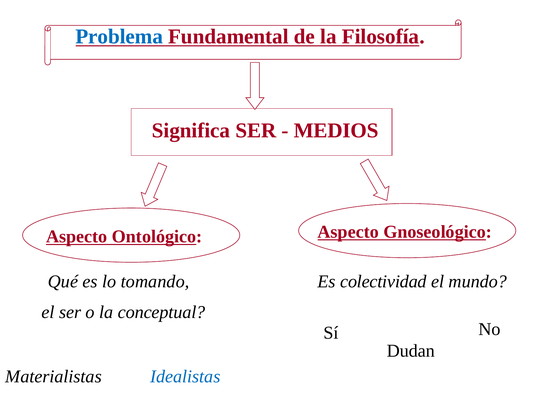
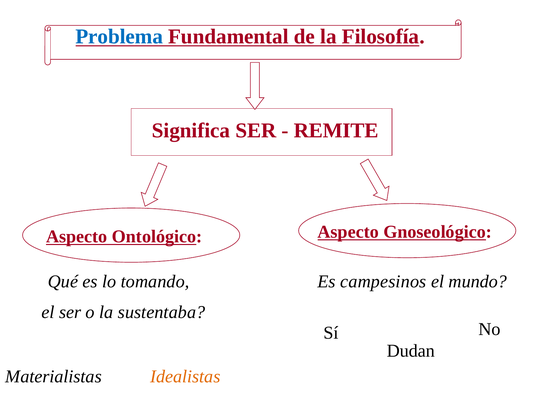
MEDIOS: MEDIOS -> REMITE
colectividad: colectividad -> campesinos
conceptual: conceptual -> sustentaba
Idealistas colour: blue -> orange
